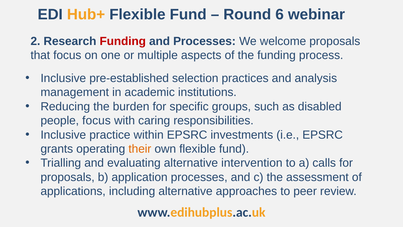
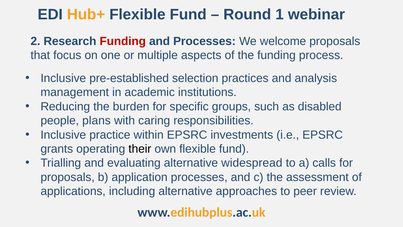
6: 6 -> 1
people focus: focus -> plans
their colour: orange -> black
intervention: intervention -> widespread
